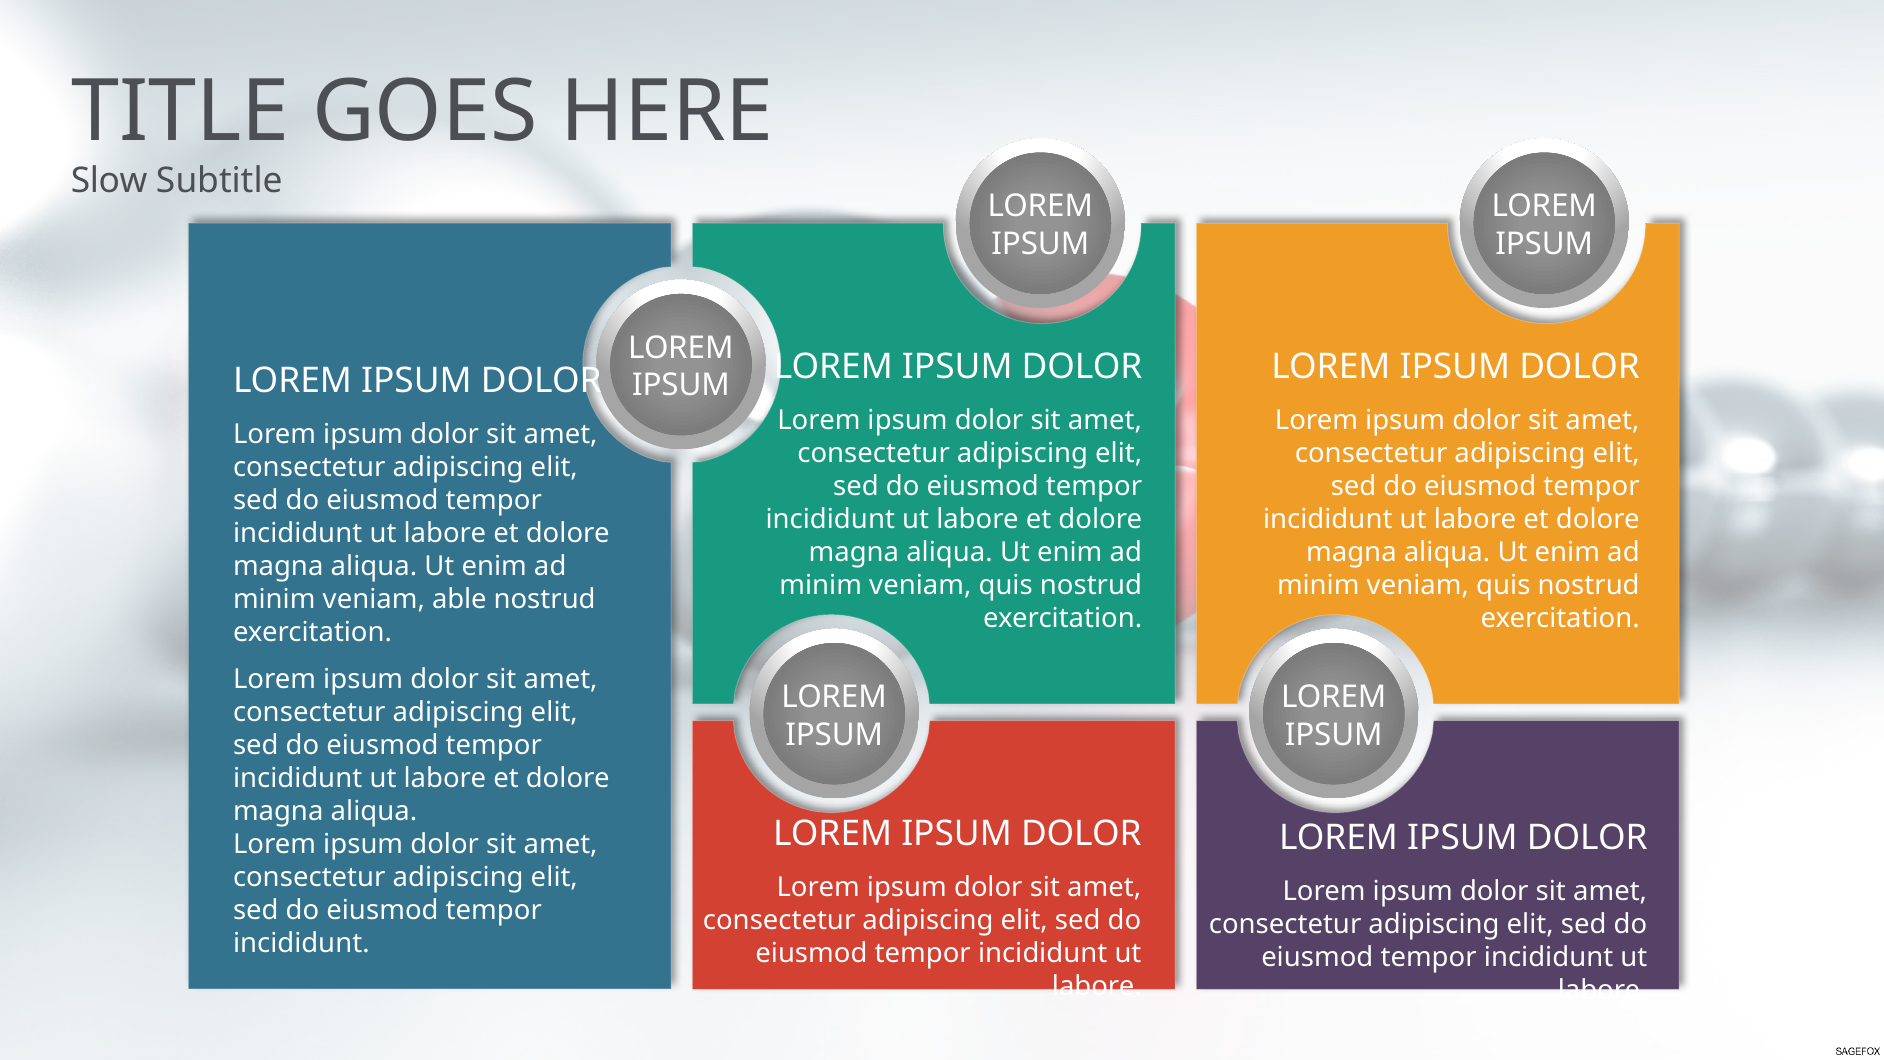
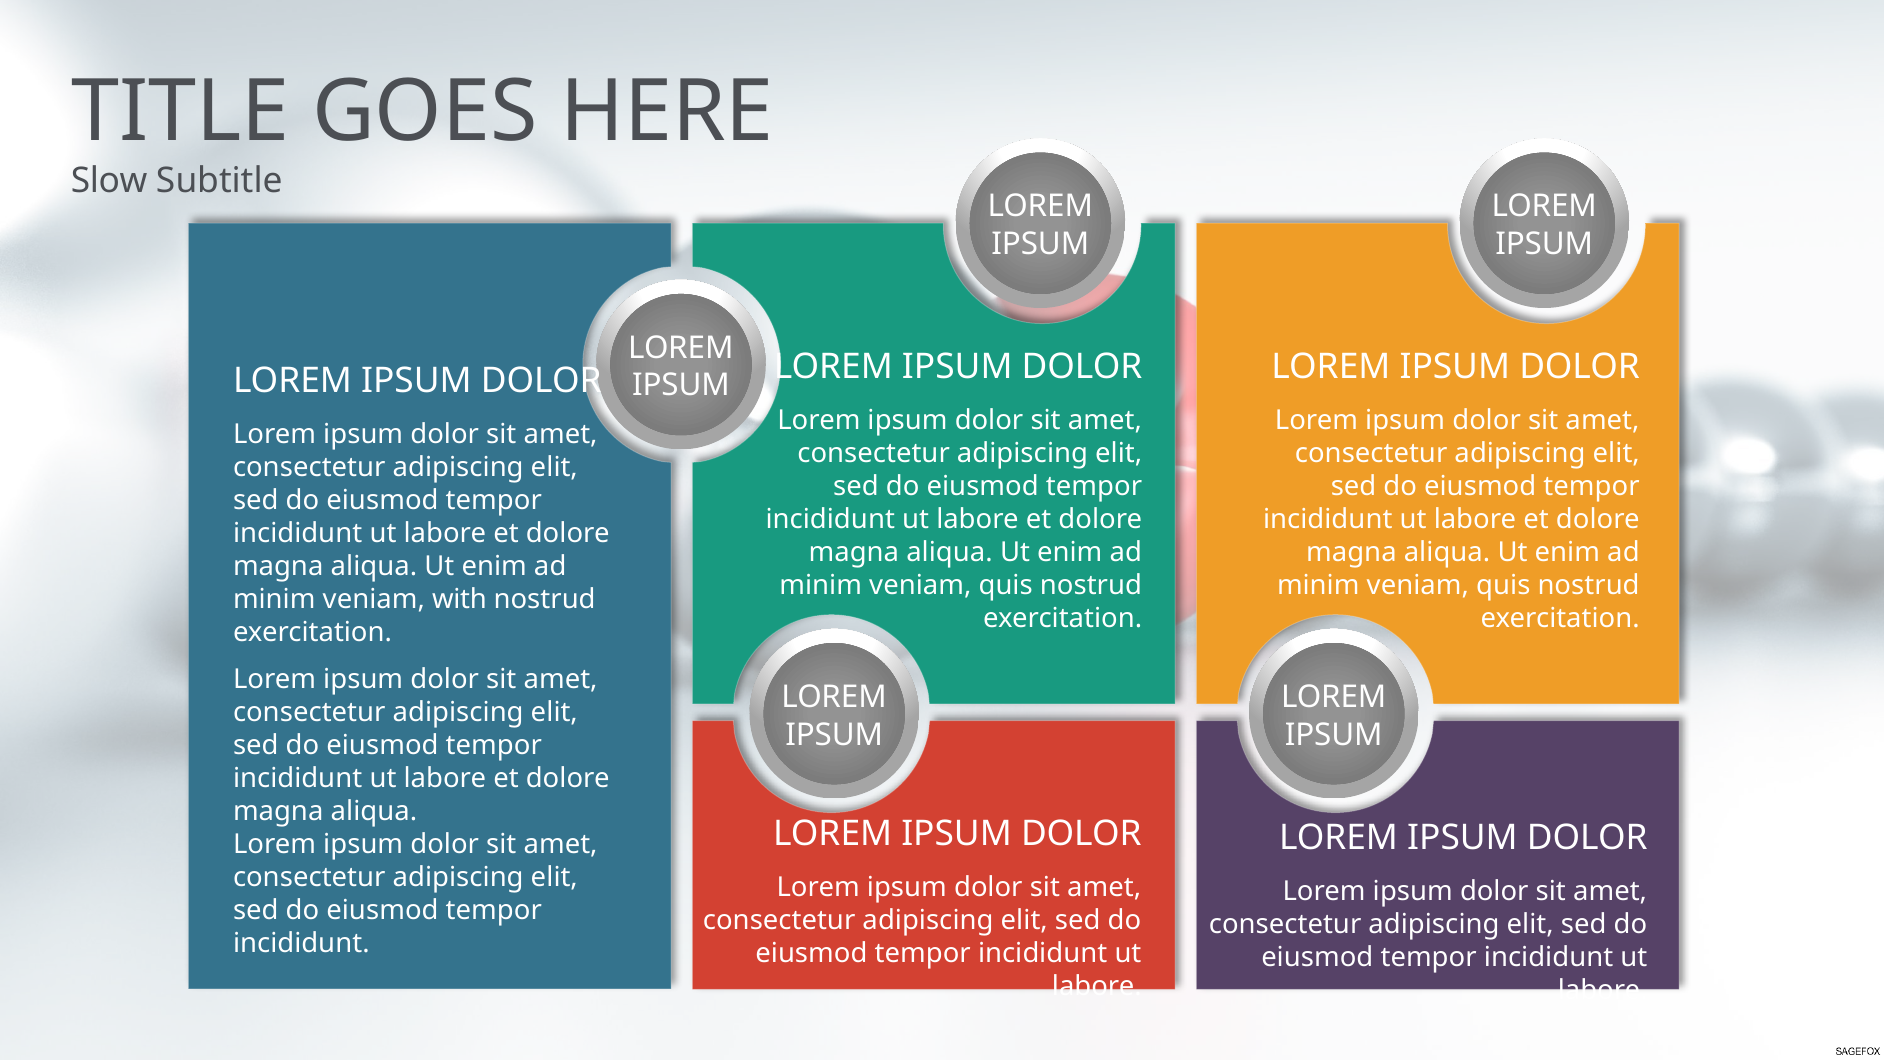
able: able -> with
